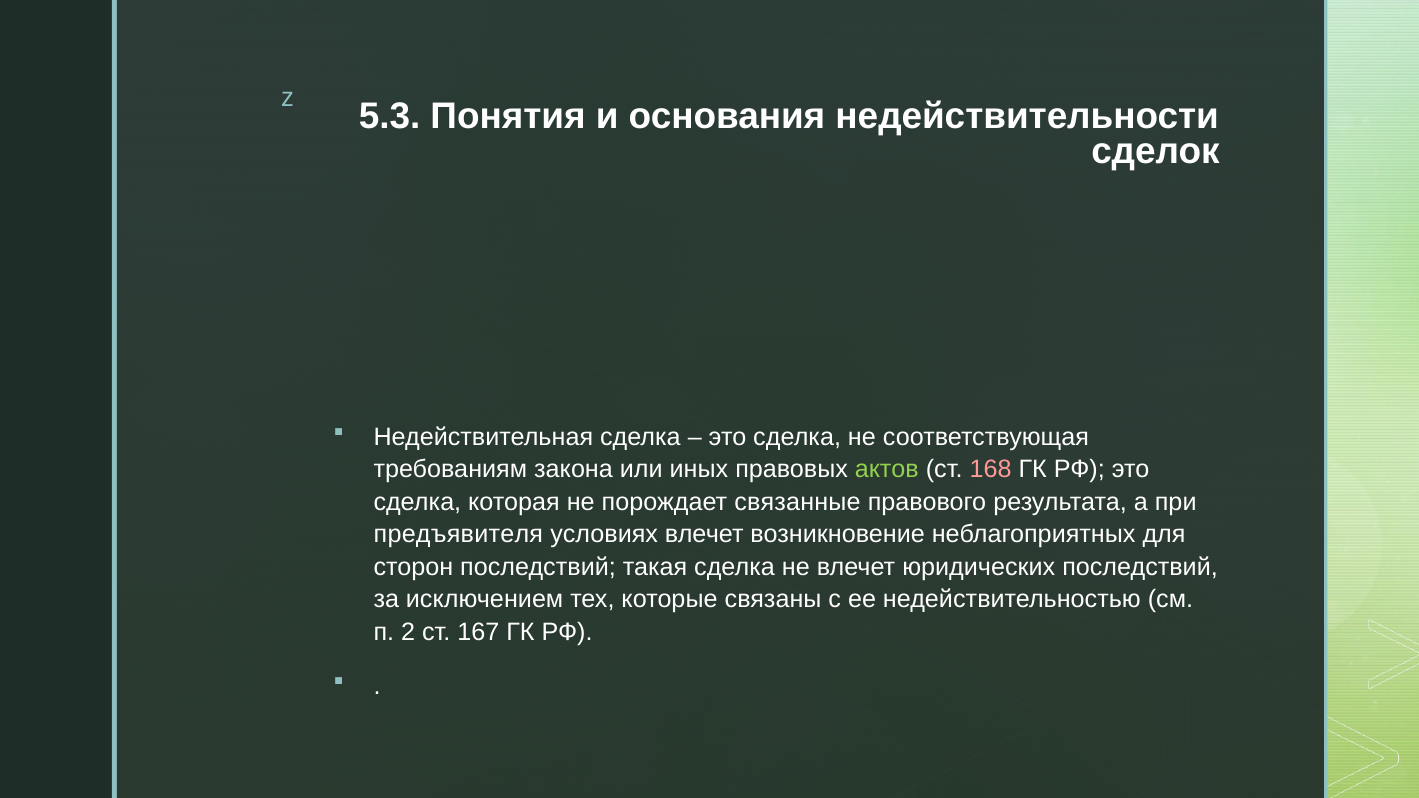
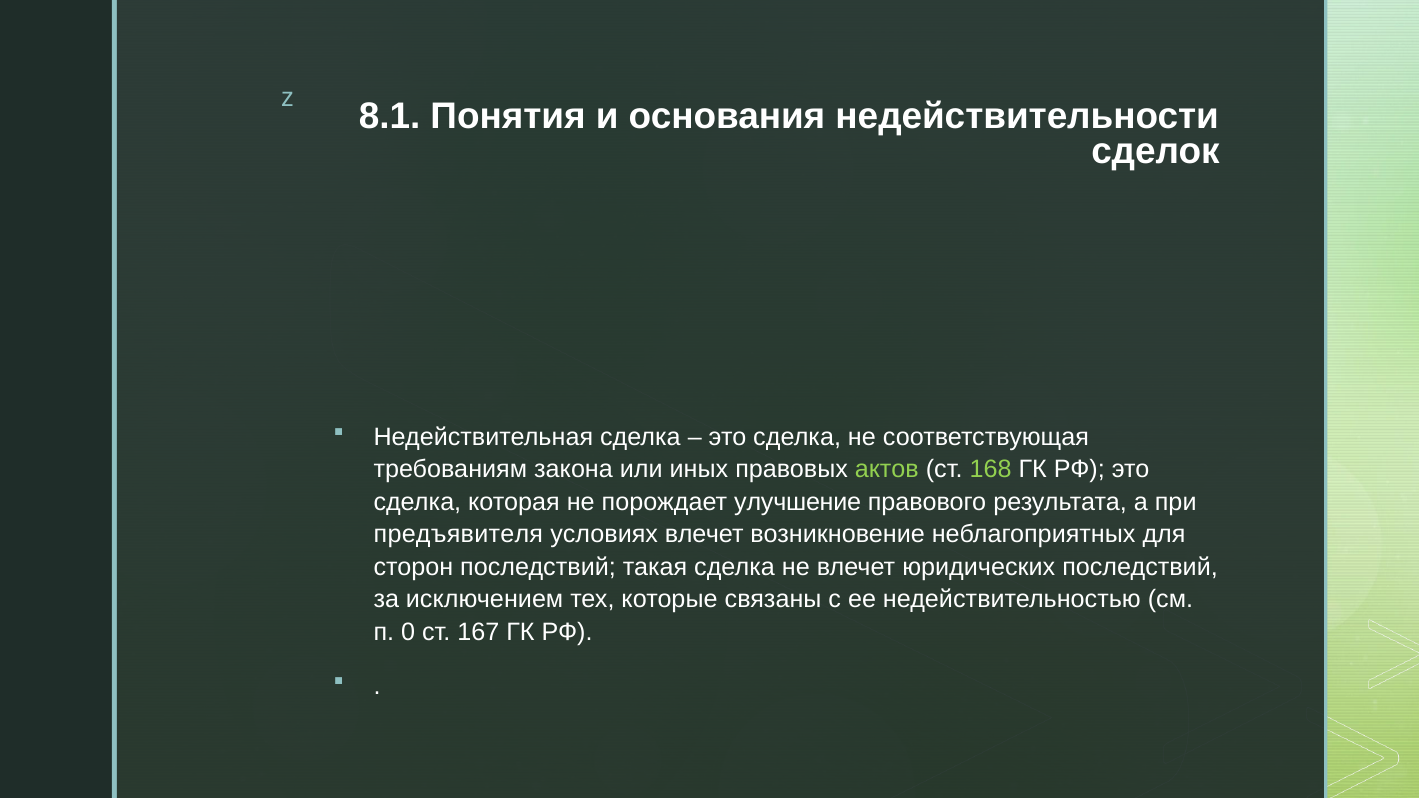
5.3: 5.3 -> 8.1
168 colour: pink -> light green
связанные: связанные -> улучшение
2: 2 -> 0
